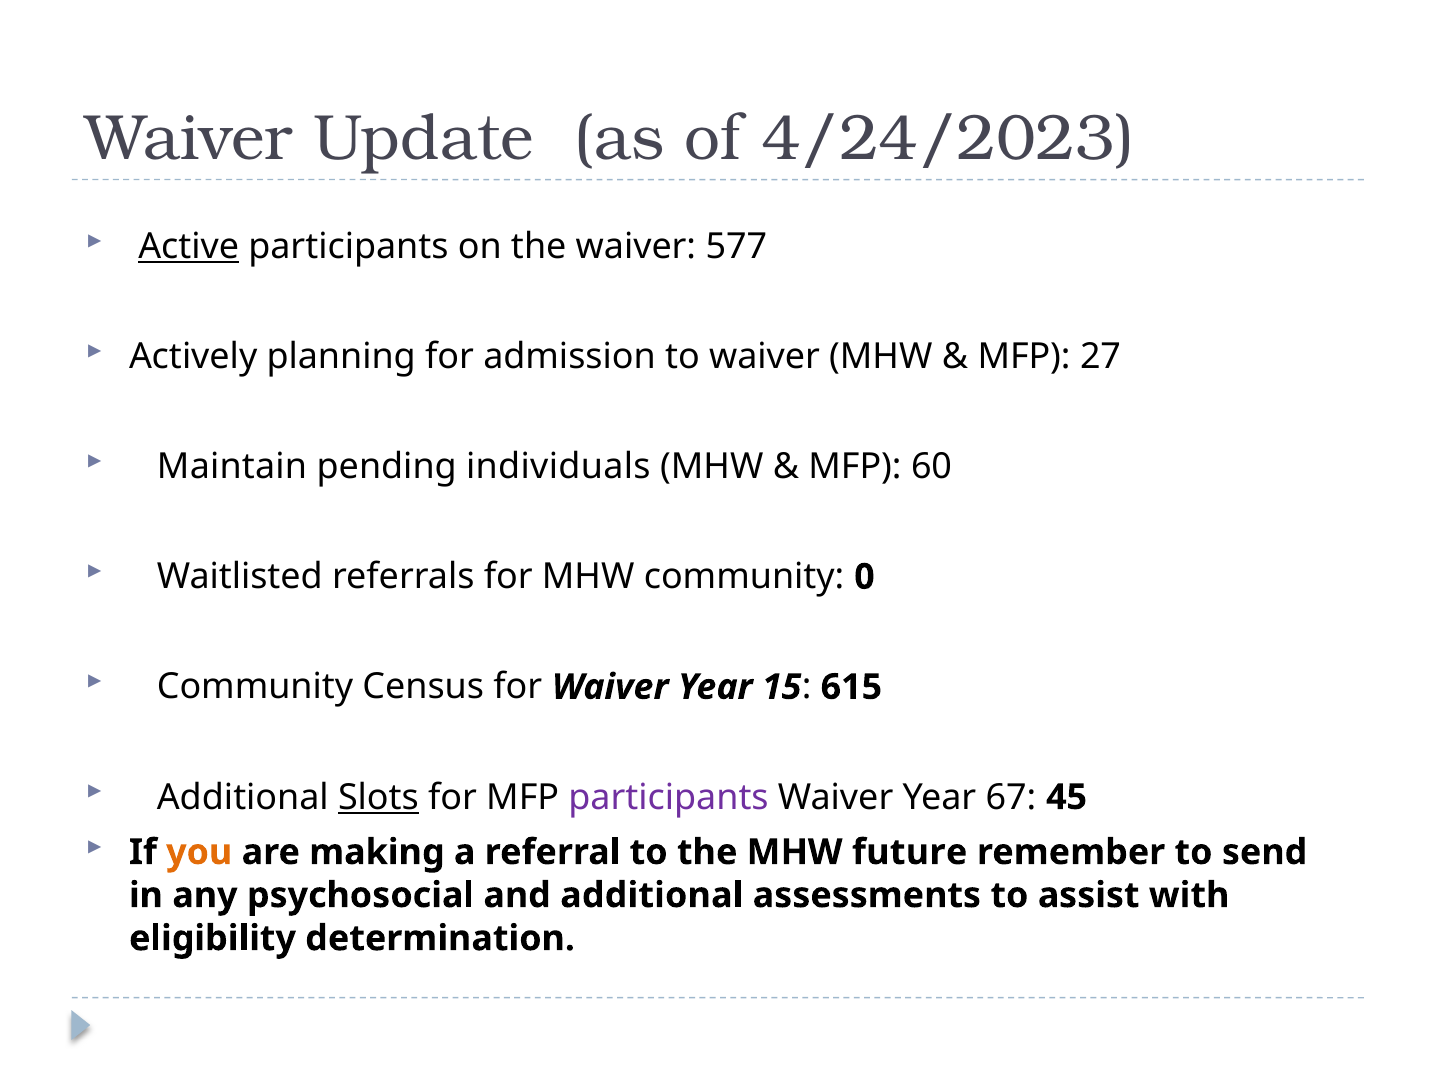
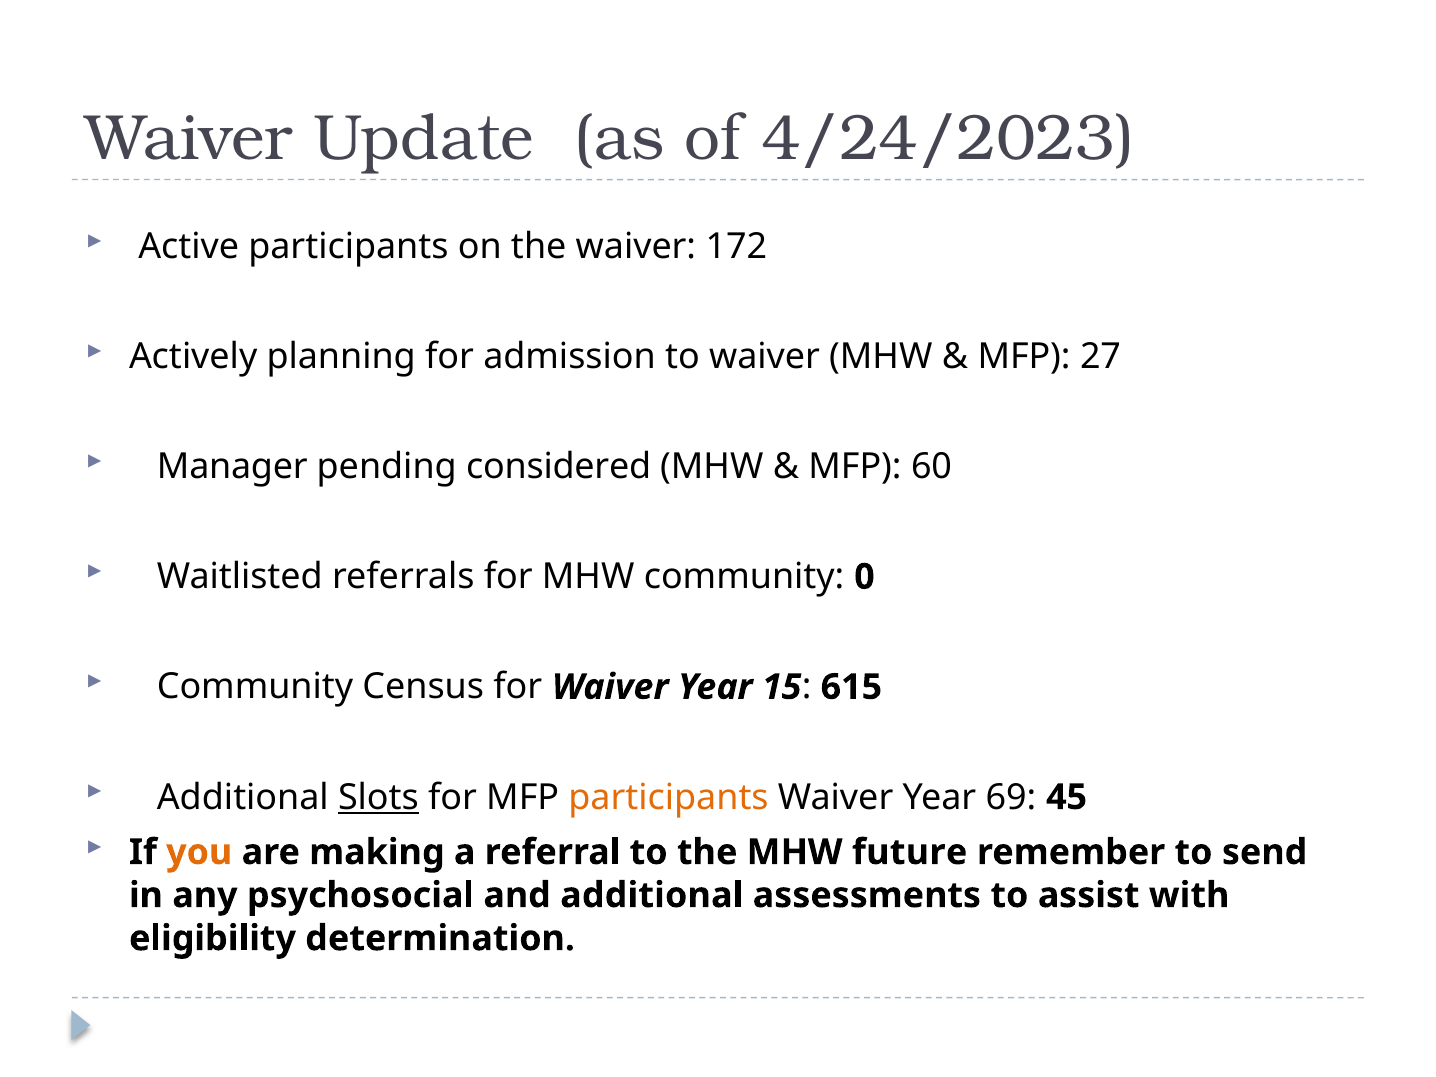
Active underline: present -> none
577: 577 -> 172
Maintain: Maintain -> Manager
individuals: individuals -> considered
participants at (668, 797) colour: purple -> orange
67: 67 -> 69
